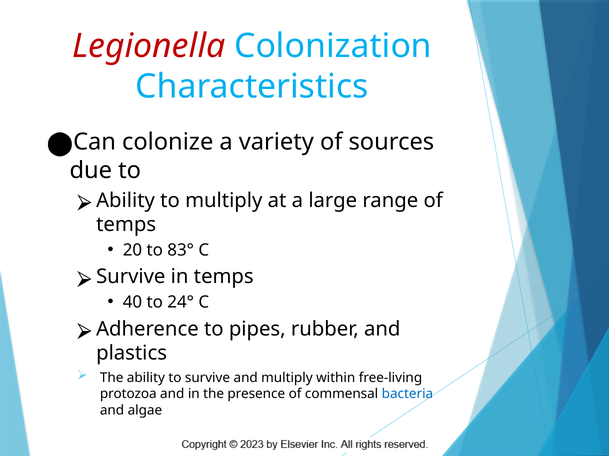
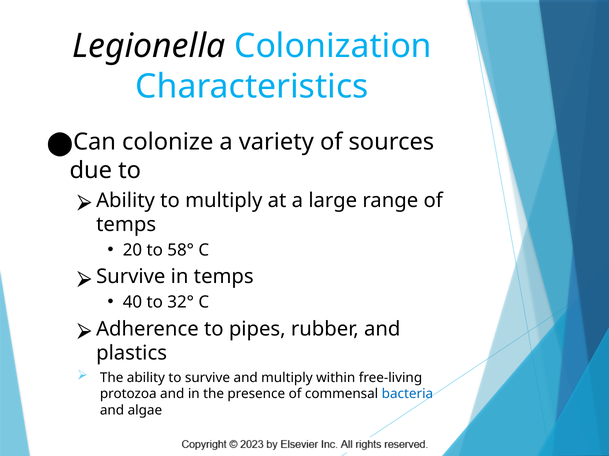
Legionella colour: red -> black
83°: 83° -> 58°
24°: 24° -> 32°
